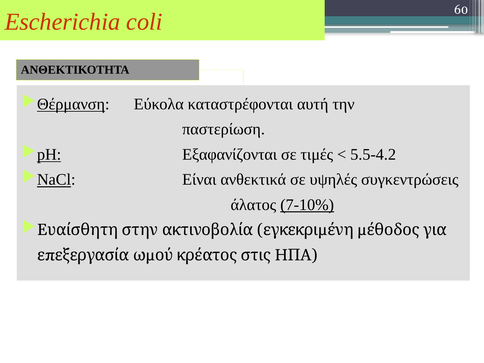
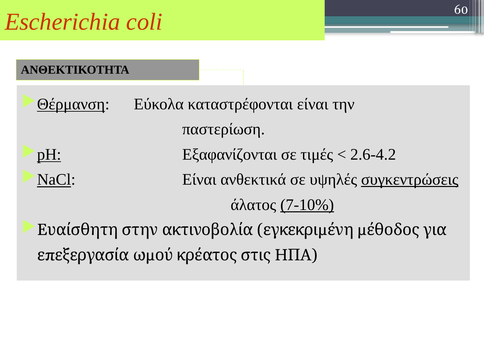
καταστρέφονται αυτή: αυτή -> είναι
5.5-4.2: 5.5-4.2 -> 2.6-4.2
συγκεντρώσεις underline: none -> present
